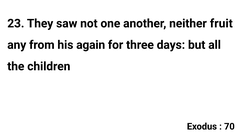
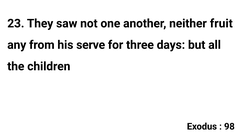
again: again -> serve
70: 70 -> 98
